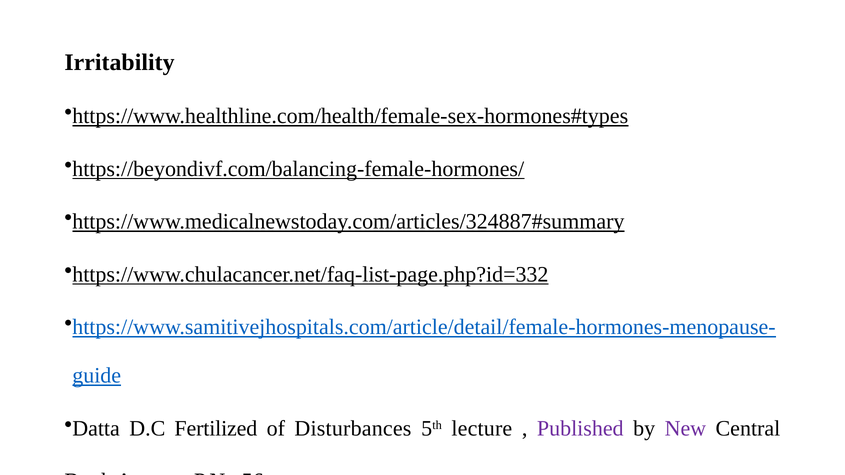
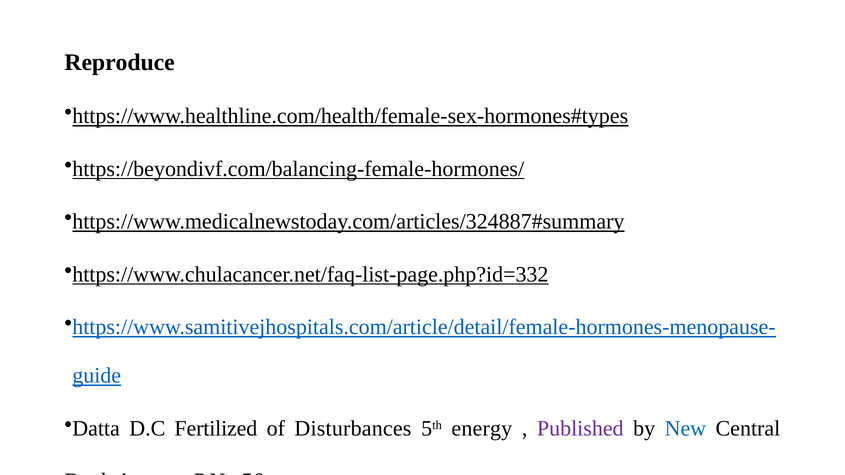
Irritability: Irritability -> Reproduce
lecture: lecture -> energy
New colour: purple -> blue
